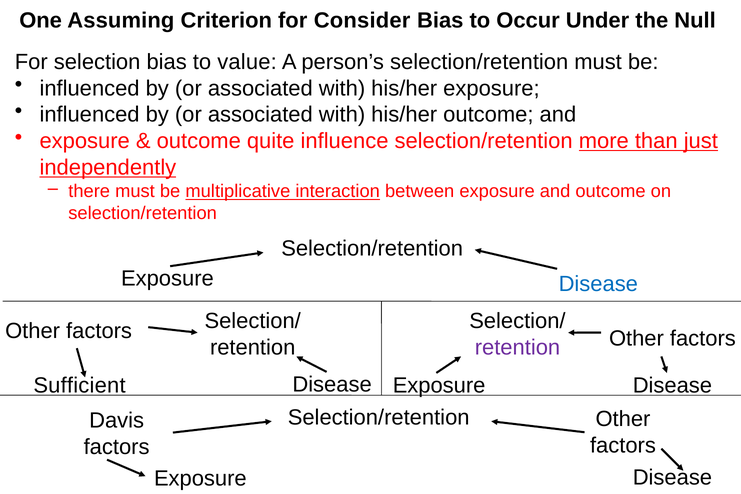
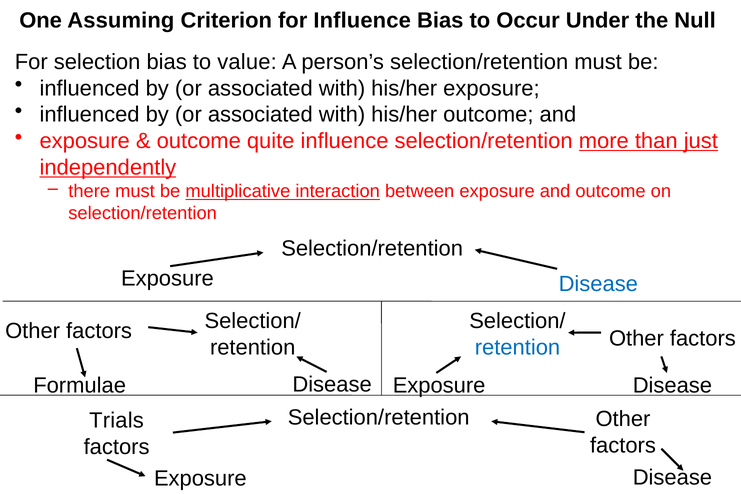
for Consider: Consider -> Influence
retention at (517, 348) colour: purple -> blue
Sufficient: Sufficient -> Formulae
Davis: Davis -> Trials
